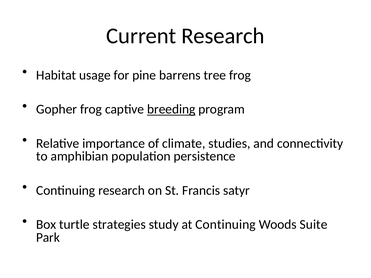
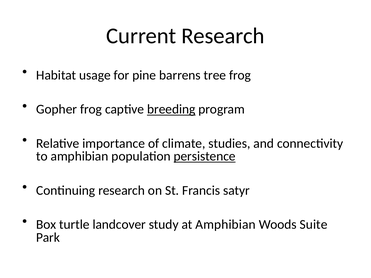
persistence underline: none -> present
strategies: strategies -> landcover
at Continuing: Continuing -> Amphibian
